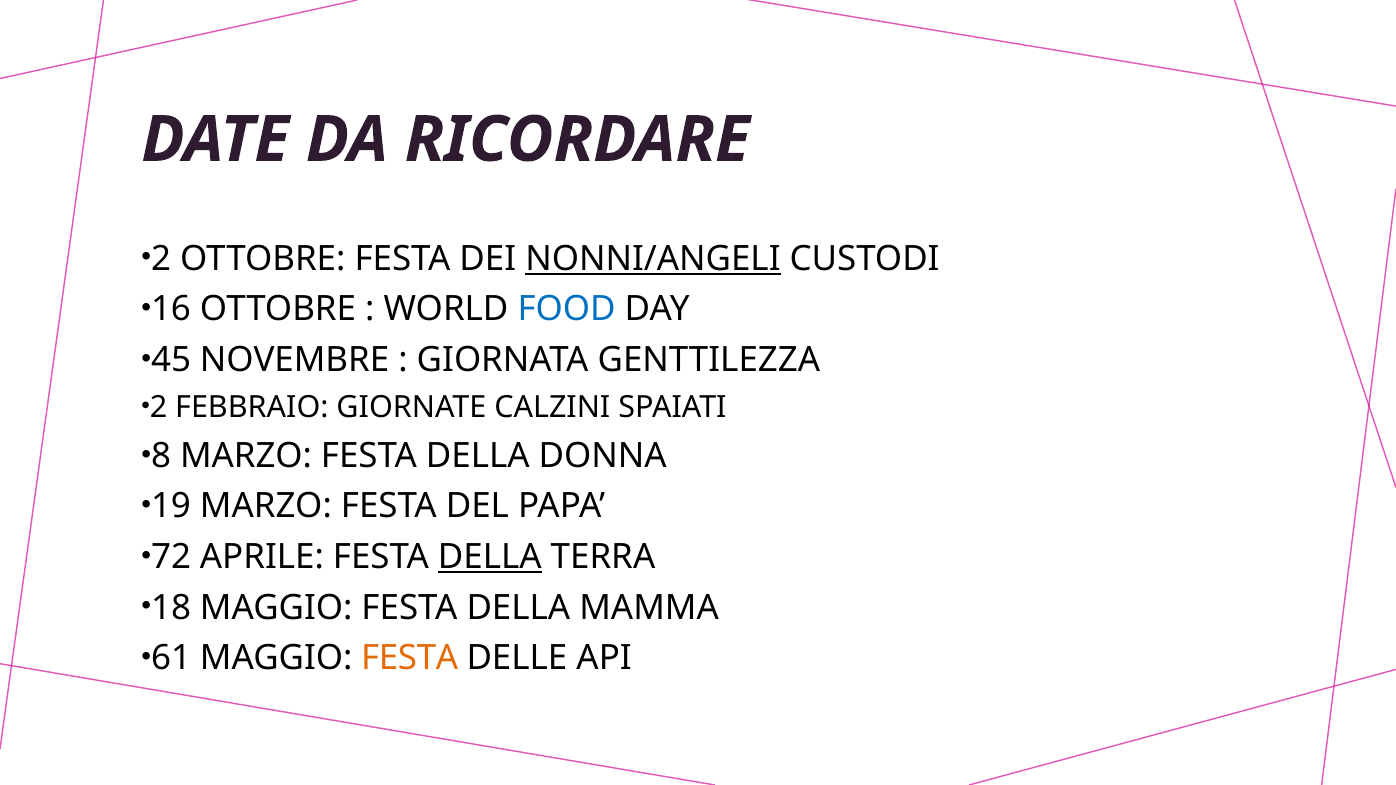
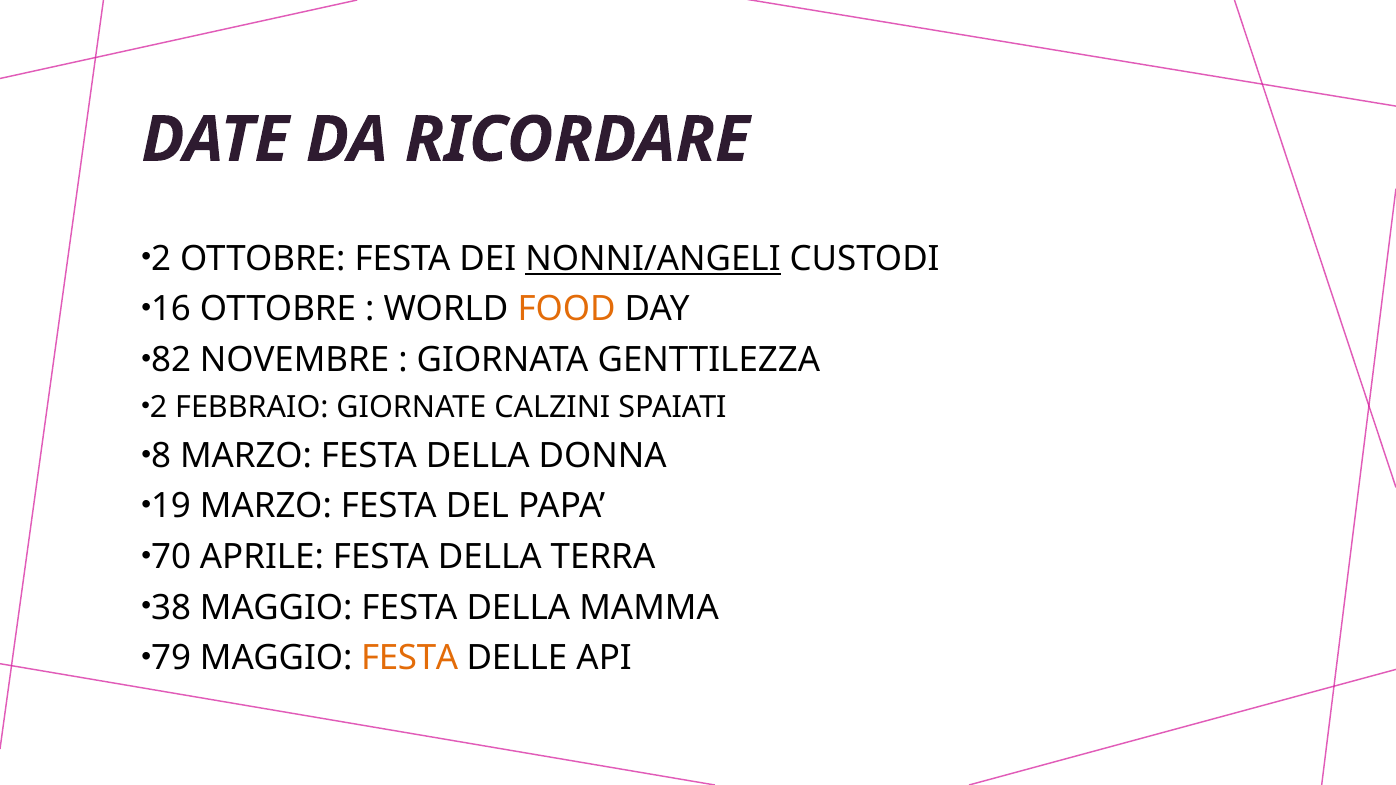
FOOD colour: blue -> orange
45: 45 -> 82
72: 72 -> 70
DELLA at (490, 557) underline: present -> none
18: 18 -> 38
61: 61 -> 79
